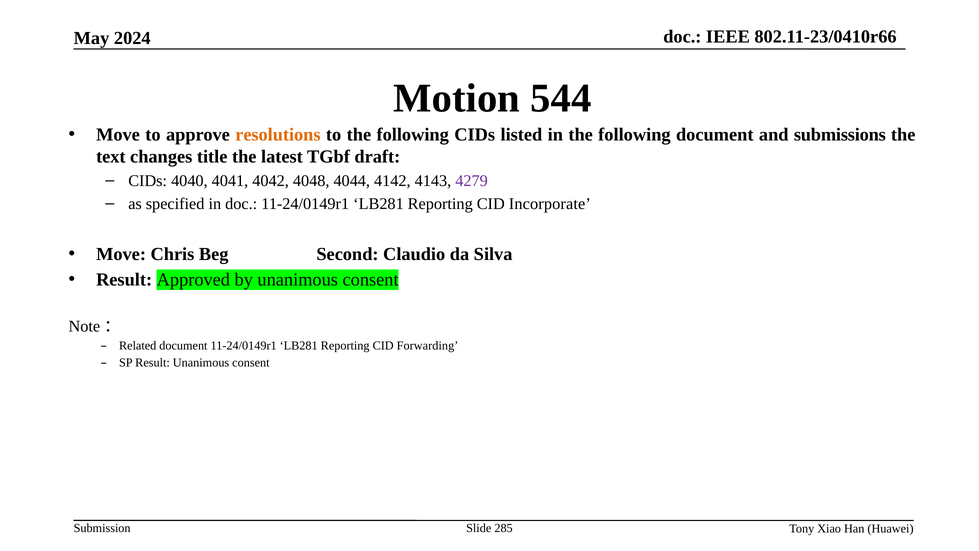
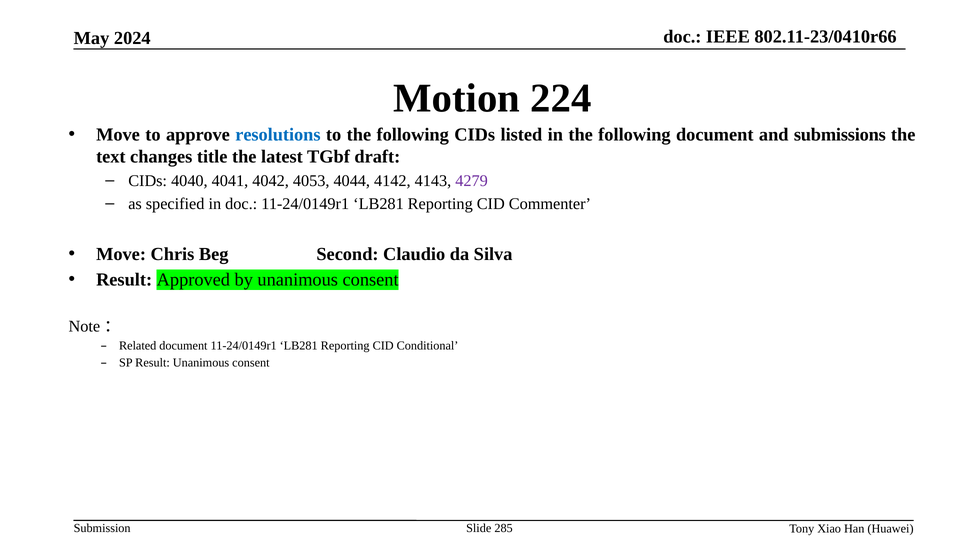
544: 544 -> 224
resolutions colour: orange -> blue
4048: 4048 -> 4053
Incorporate: Incorporate -> Commenter
Forwarding: Forwarding -> Conditional
